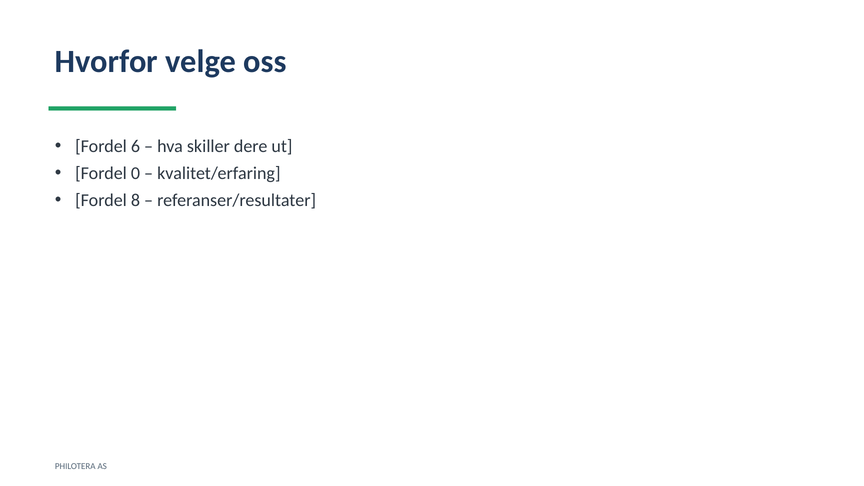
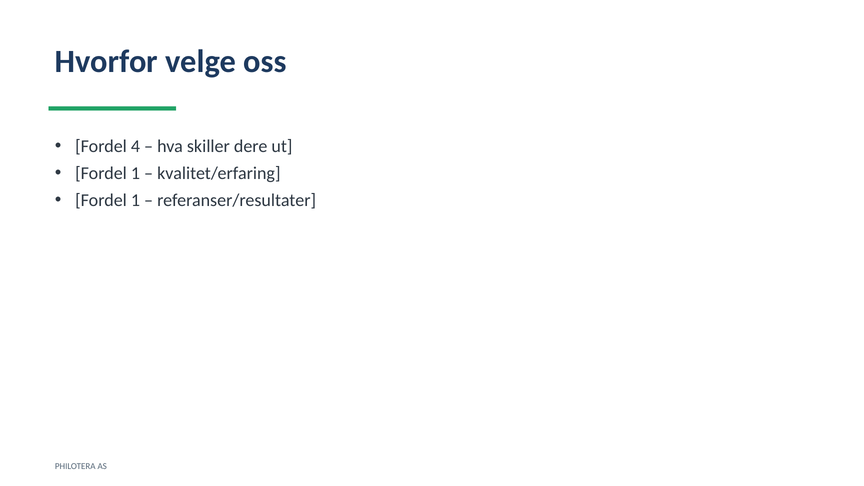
6: 6 -> 4
0 at (135, 173): 0 -> 1
8 at (135, 200): 8 -> 1
